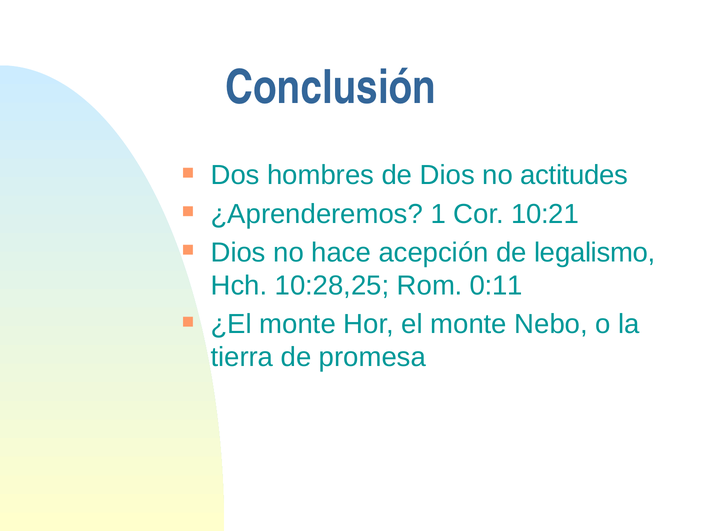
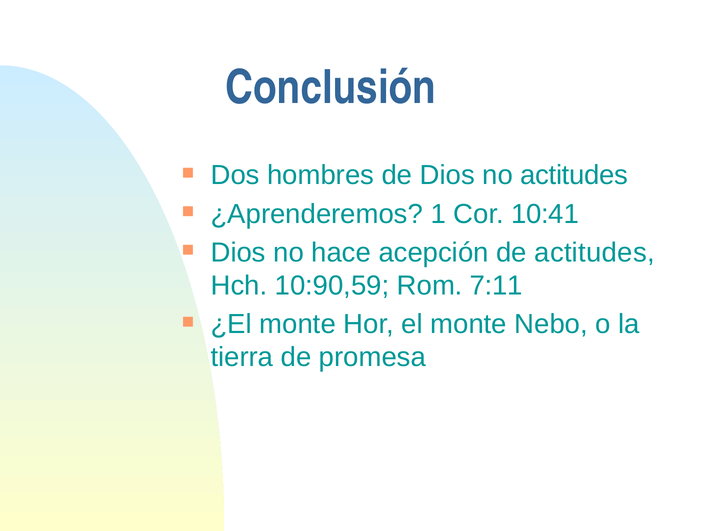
10:21: 10:21 -> 10:41
de legalismo: legalismo -> actitudes
10:28,25: 10:28,25 -> 10:90,59
0:11: 0:11 -> 7:11
